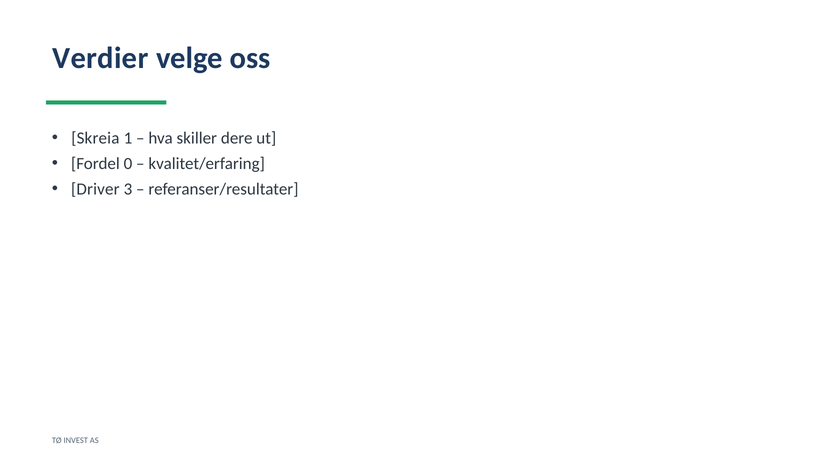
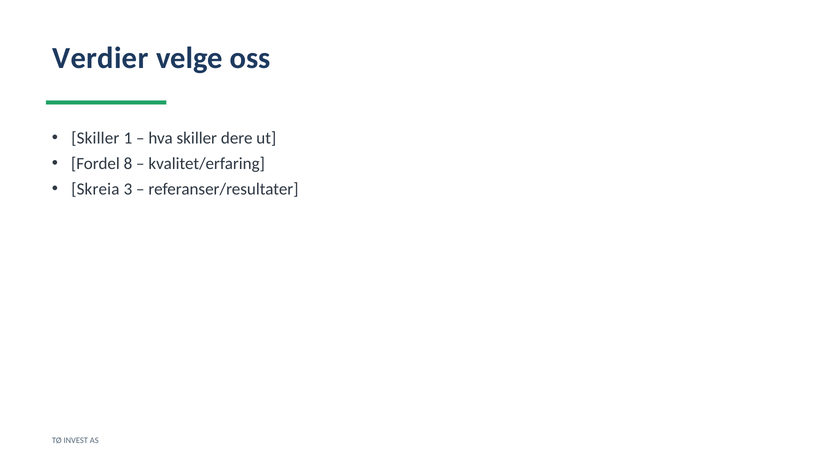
Skreia at (95, 138): Skreia -> Skiller
0: 0 -> 8
Driver: Driver -> Skreia
